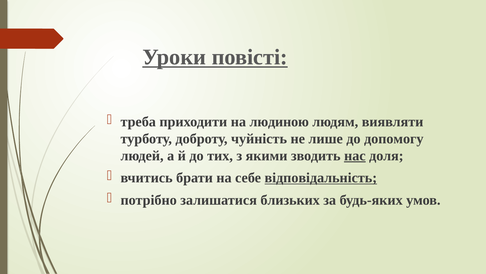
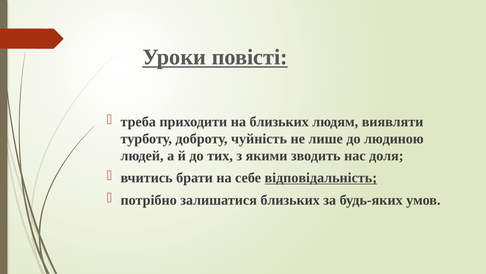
на людиною: людиною -> близьких
допомогу: допомогу -> людиною
нас underline: present -> none
